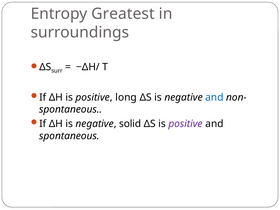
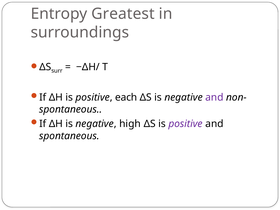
long: long -> each
and at (214, 97) colour: blue -> purple
solid: solid -> high
